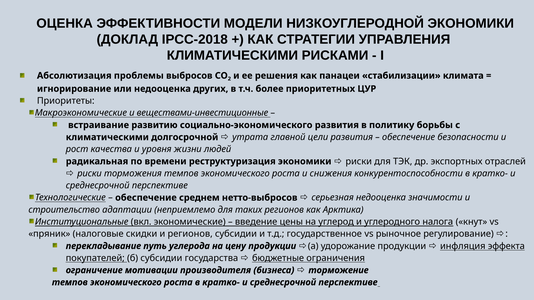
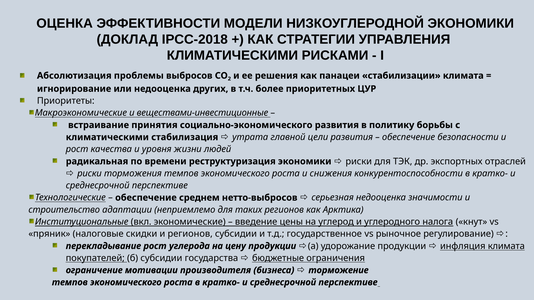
развитию: развитию -> принятия
долгосрочной: долгосрочной -> стабилизация
перекладывание путь: путь -> рост
инфляция эффекта: эффекта -> климата
